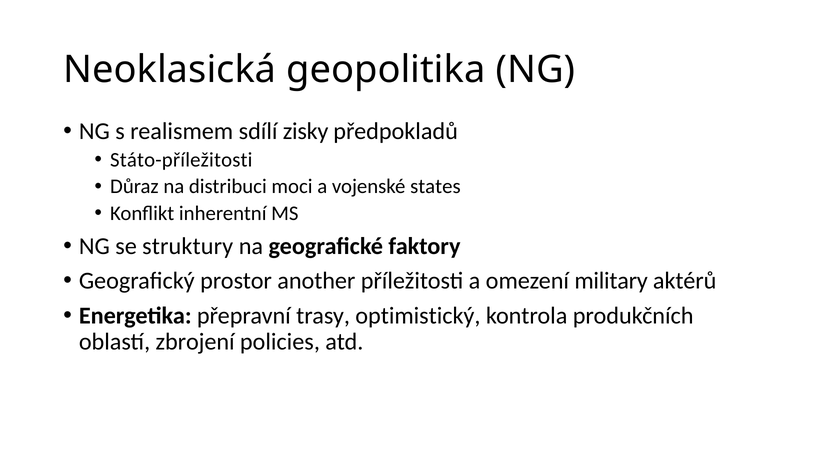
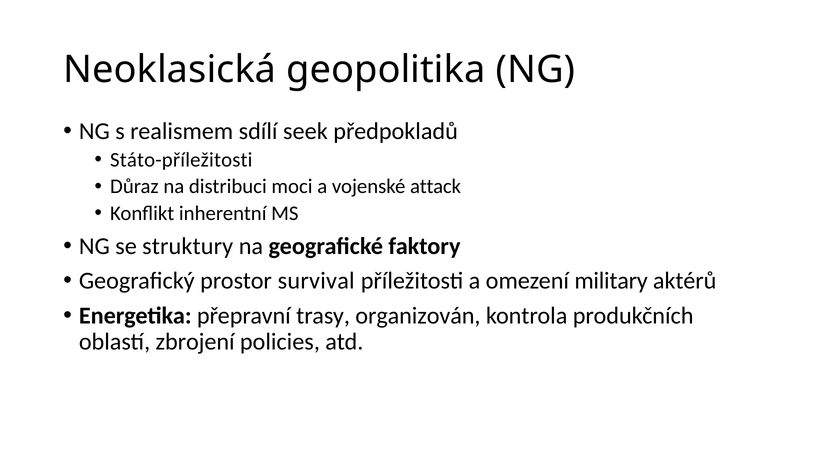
zisky: zisky -> seek
states: states -> attack
another: another -> survival
optimistický: optimistický -> organizován
